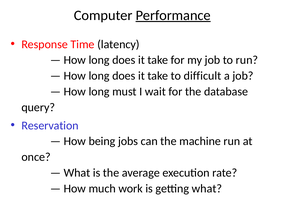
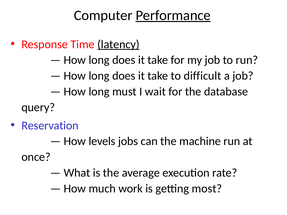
latency underline: none -> present
being: being -> levels
getting what: what -> most
